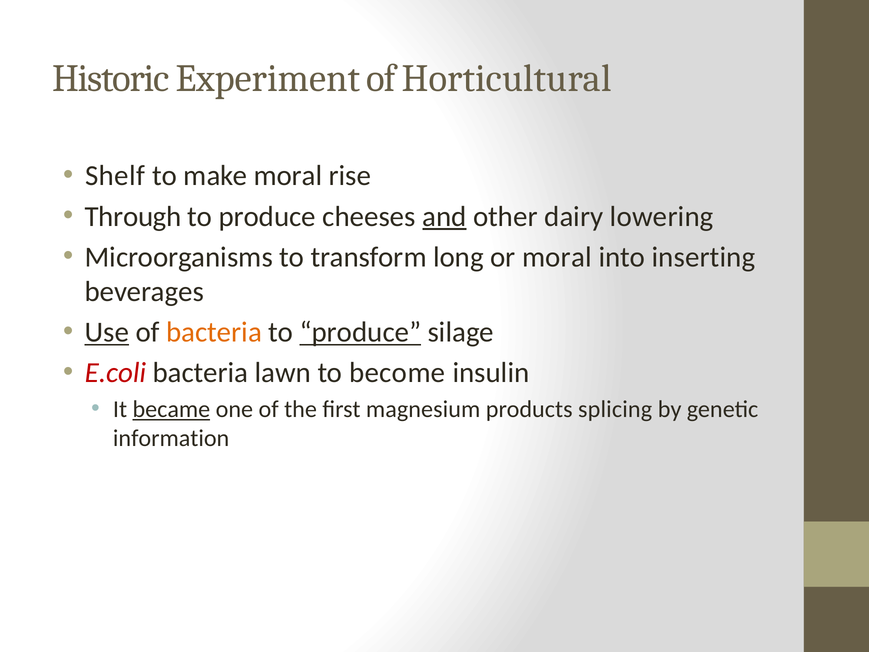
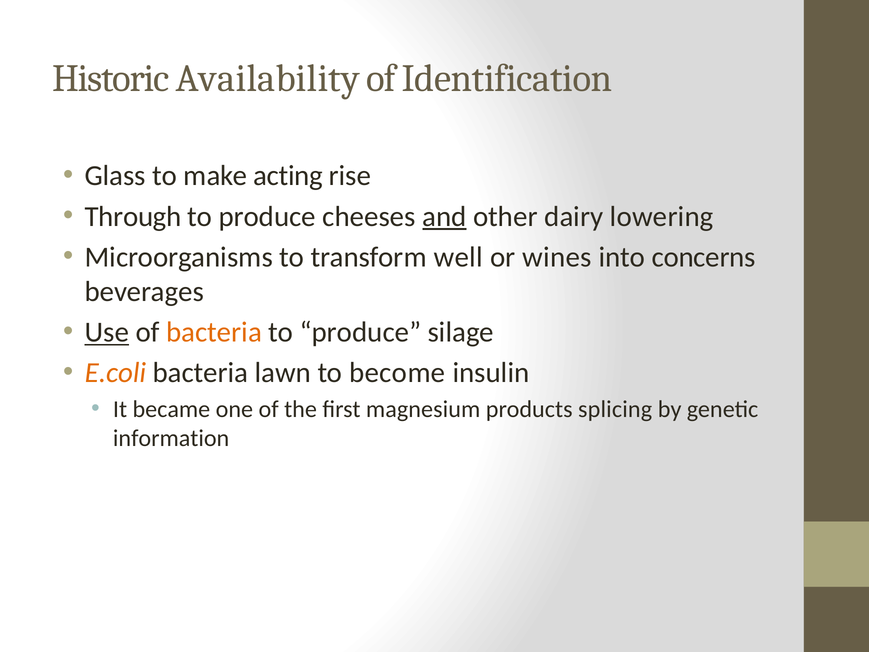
Experiment: Experiment -> Availability
Horticultural: Horticultural -> Identification
Shelf: Shelf -> Glass
make moral: moral -> acting
long: long -> well
or moral: moral -> wines
inserting: inserting -> concerns
produce at (360, 332) underline: present -> none
E.coli colour: red -> orange
became underline: present -> none
